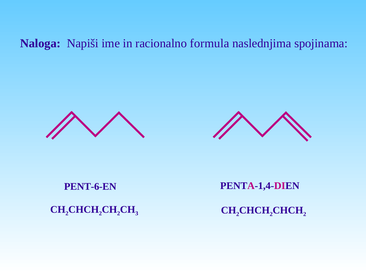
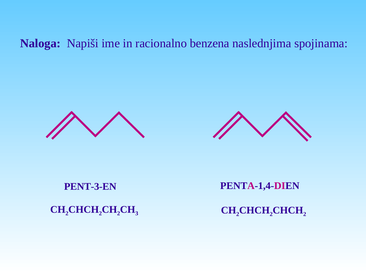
formula: formula -> benzena
PENT-6-EN: PENT-6-EN -> PENT-3-EN
